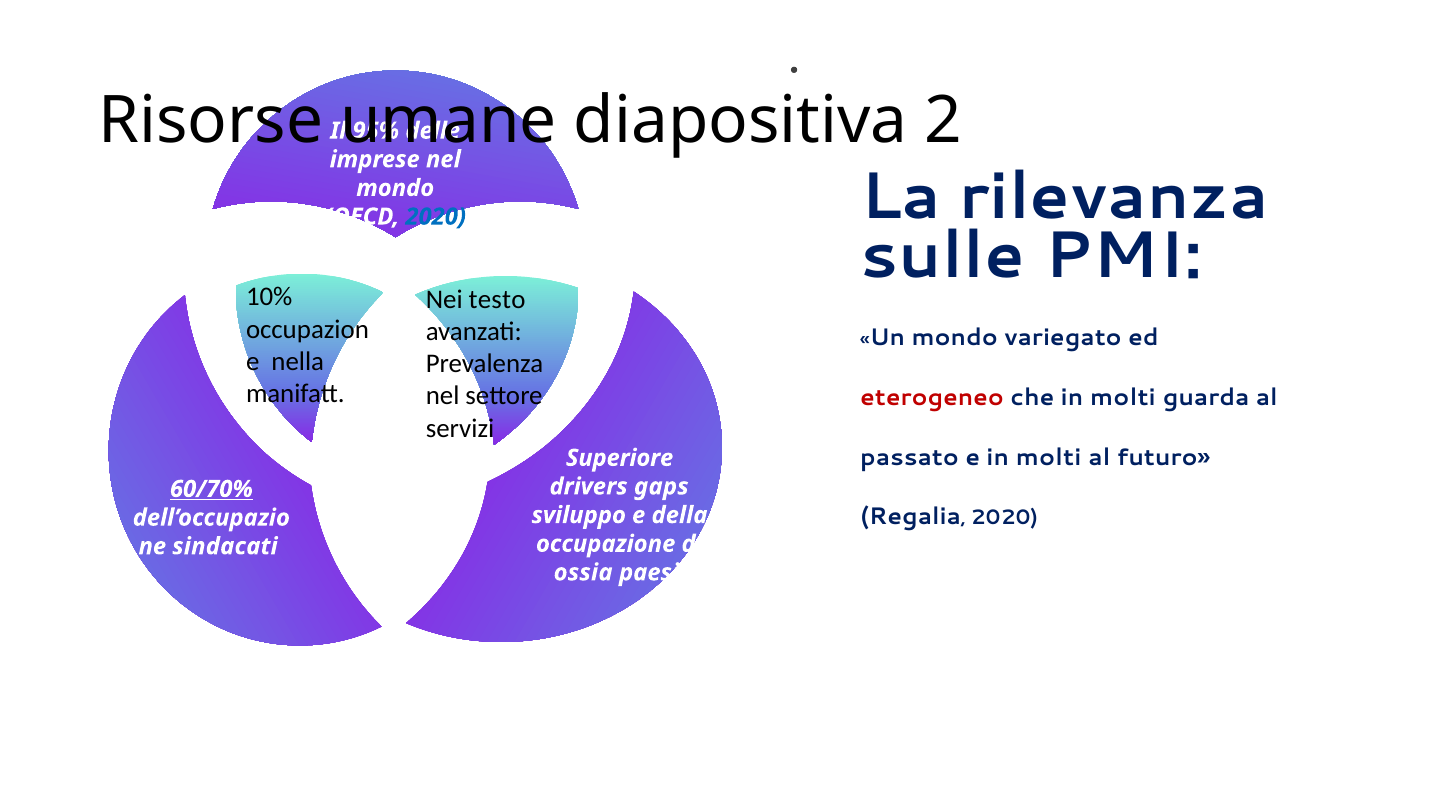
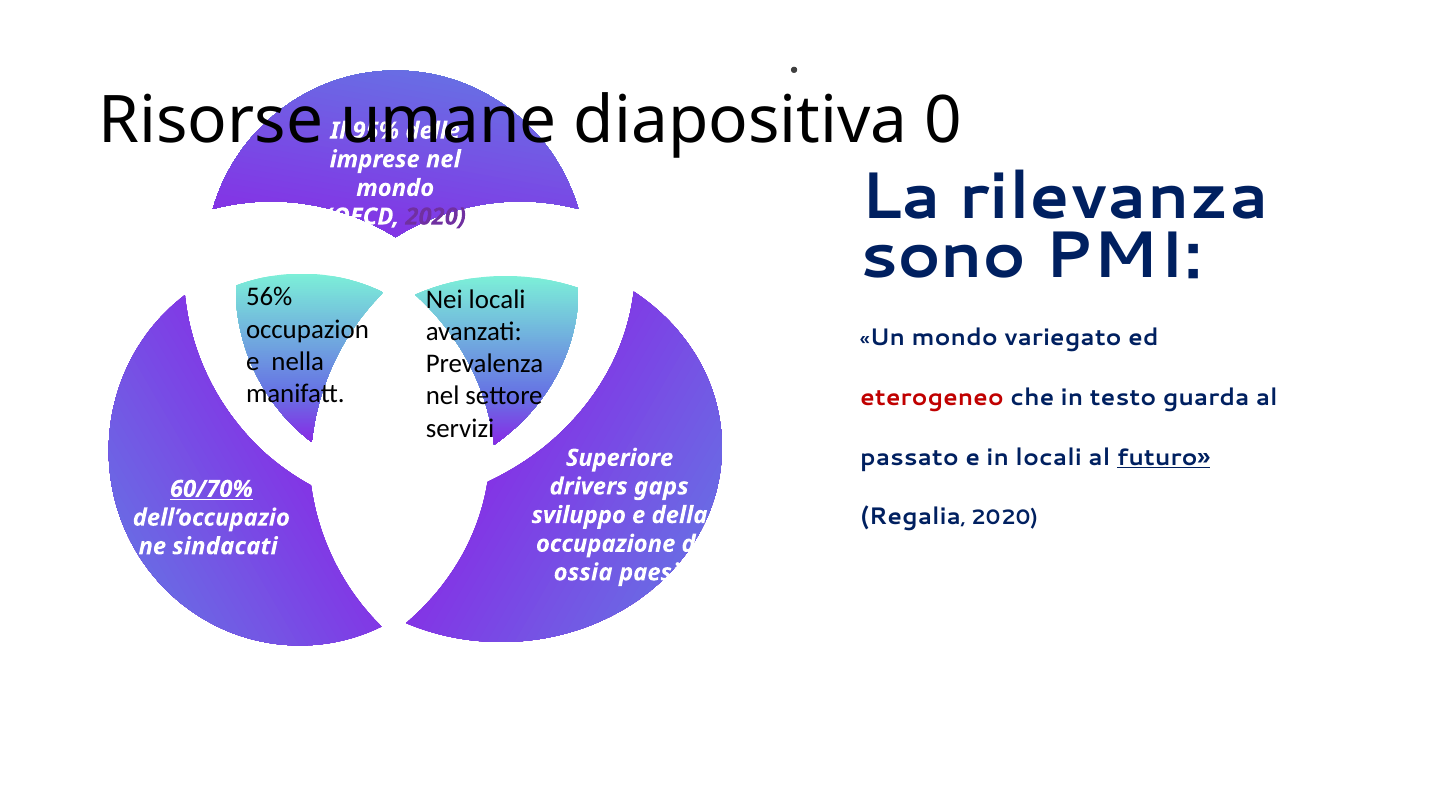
2: 2 -> 0
2020 at (436, 217) colour: blue -> purple
sulle: sulle -> sono
10%: 10% -> 56%
Nei testo: testo -> locali
che in molti: molti -> testo
e in molti: molti -> locali
futuro underline: none -> present
